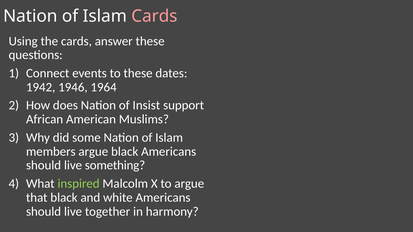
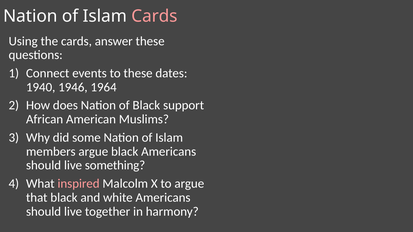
1942: 1942 -> 1940
of Insist: Insist -> Black
inspired colour: light green -> pink
